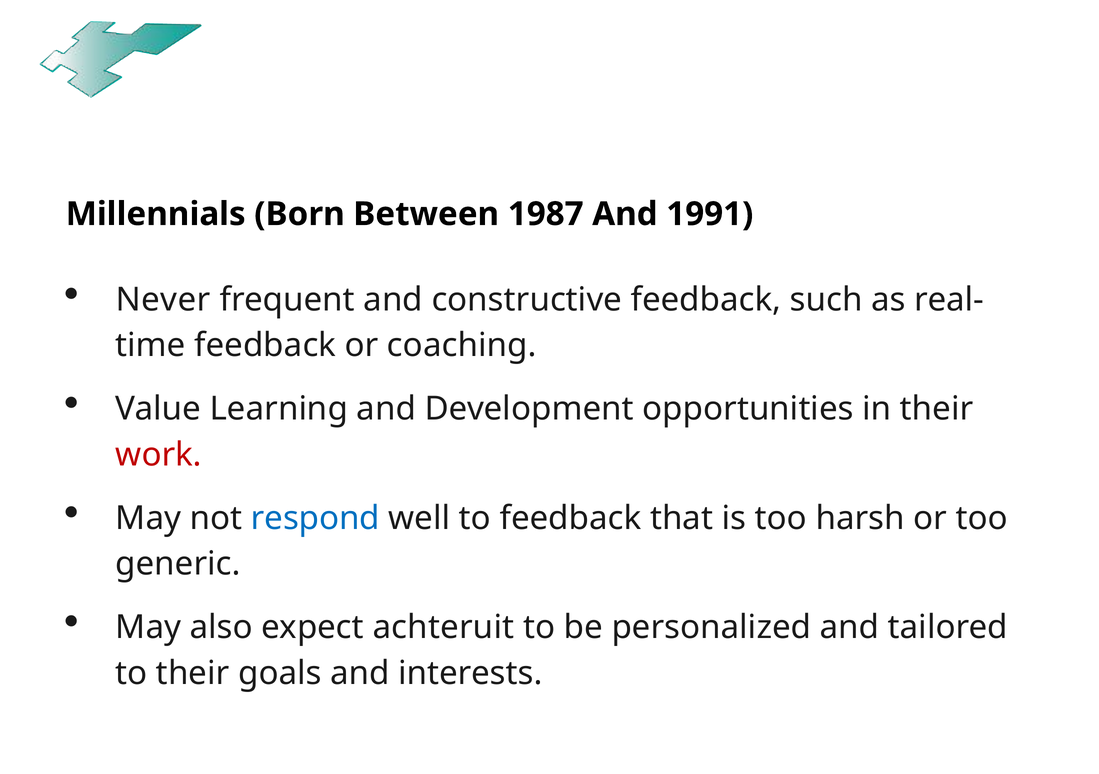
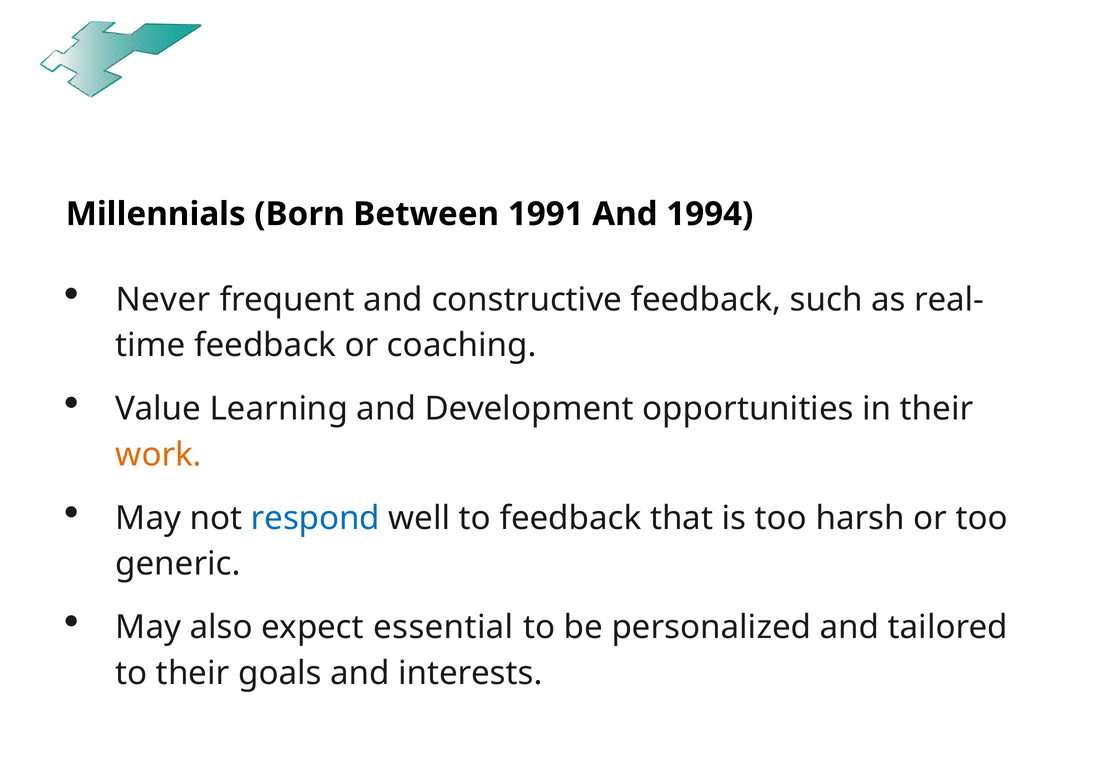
1987: 1987 -> 1991
1991: 1991 -> 1994
work colour: red -> orange
achteruit: achteruit -> essential
